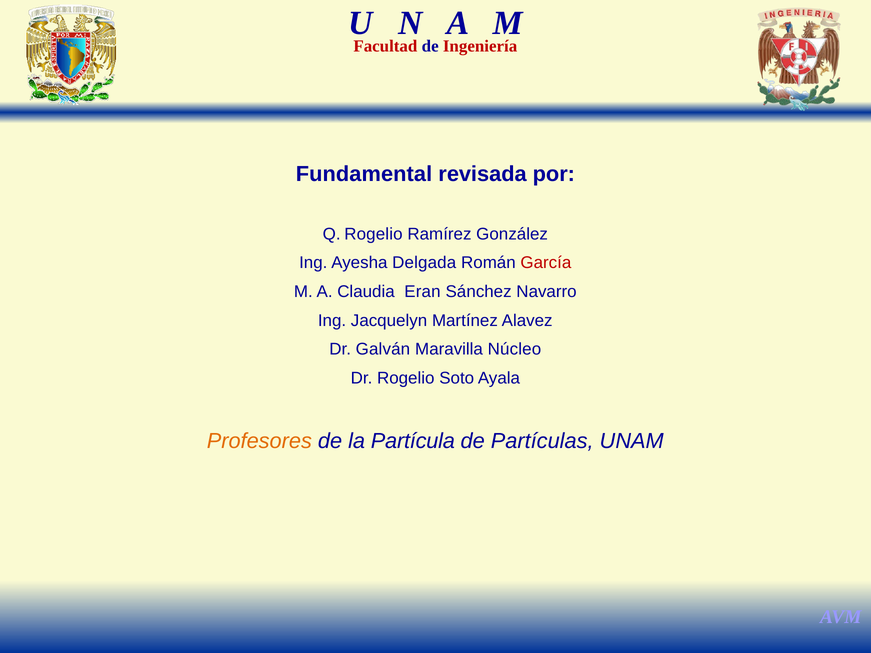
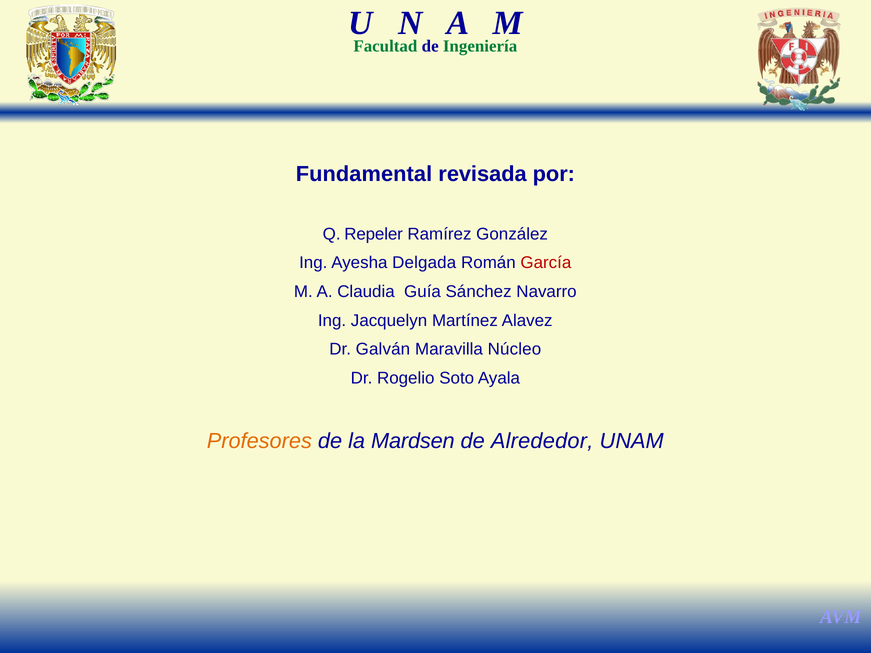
Facultad colour: red -> green
Ingeniería colour: red -> green
Q Rogelio: Rogelio -> Repeler
Eran: Eran -> Guía
Partícula: Partícula -> Mardsen
Partículas: Partículas -> Alrededor
